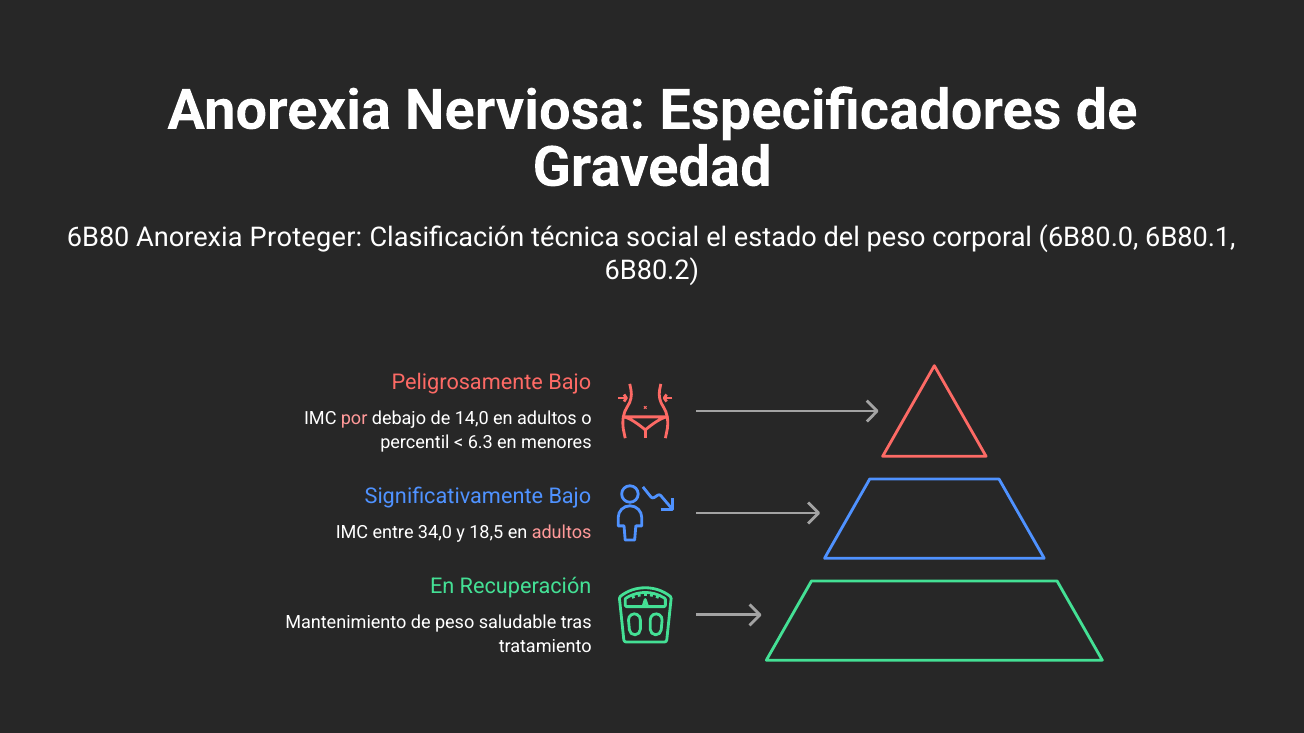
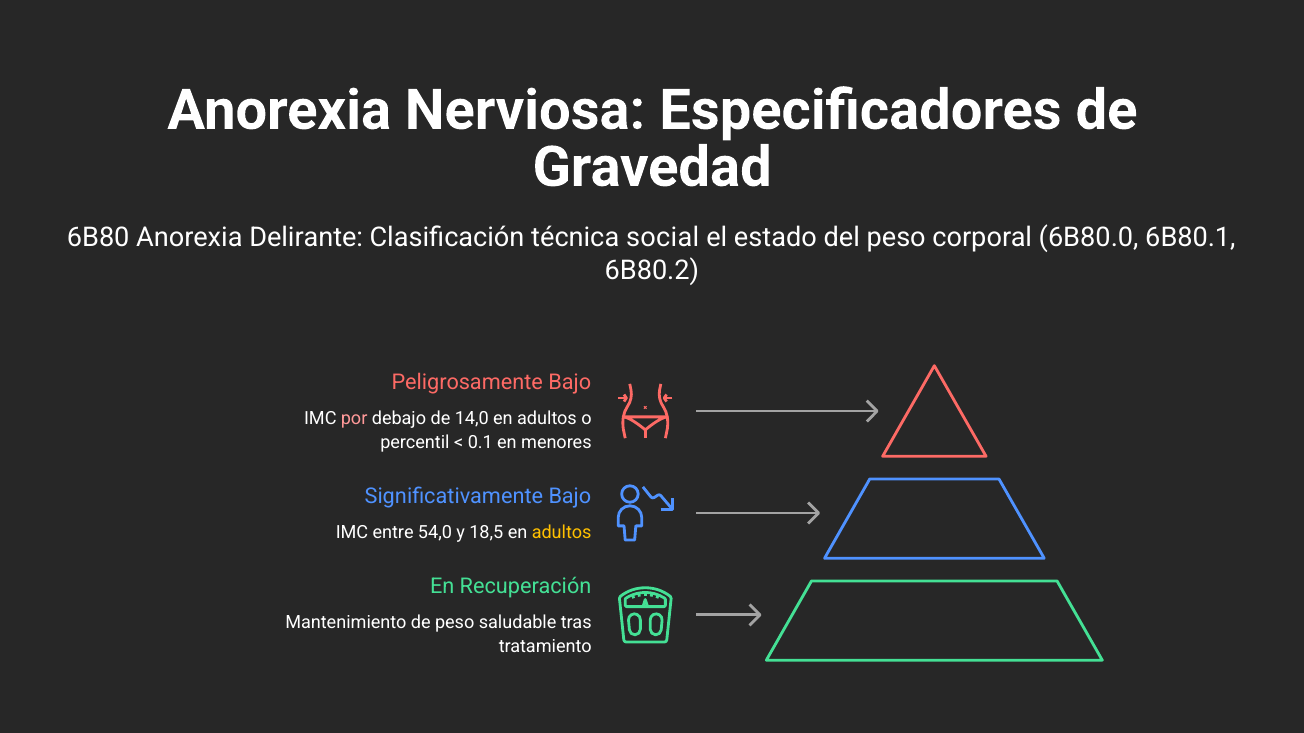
Proteger: Proteger -> Delirante
6.3: 6.3 -> 0.1
34,0: 34,0 -> 54,0
adultos at (562, 533) colour: pink -> yellow
